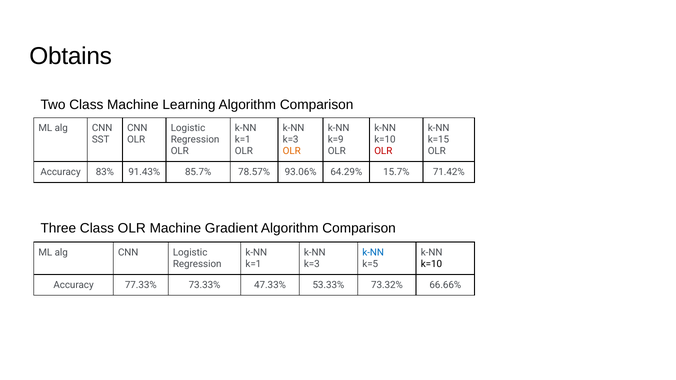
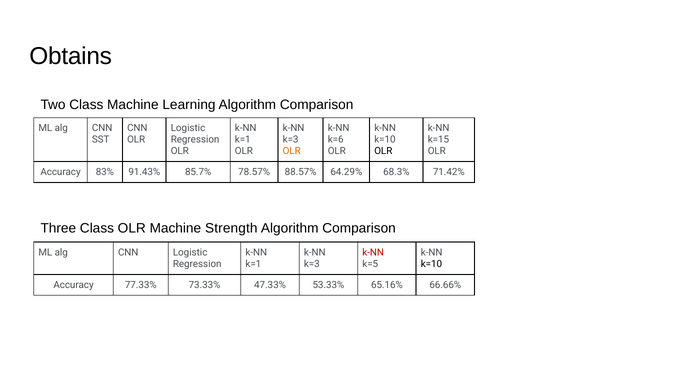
k=9: k=9 -> k=6
OLR at (383, 151) colour: red -> black
93.06%: 93.06% -> 88.57%
15.7%: 15.7% -> 68.3%
Gradient: Gradient -> Strength
k-NN at (373, 253) colour: blue -> red
73.32%: 73.32% -> 65.16%
